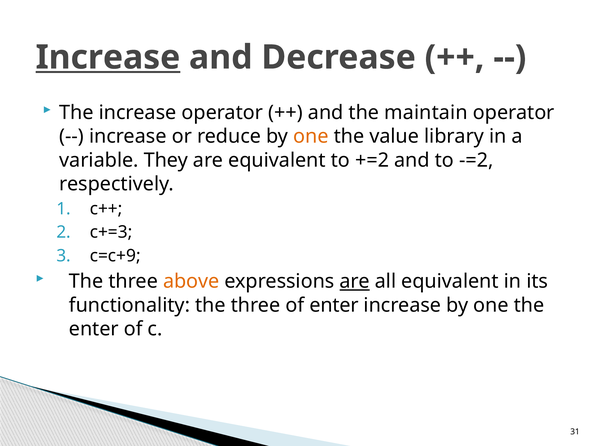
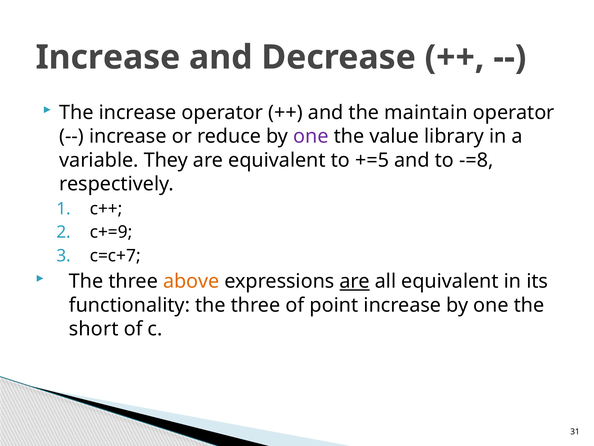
Increase at (108, 57) underline: present -> none
one at (311, 136) colour: orange -> purple
+=2: +=2 -> +=5
-=2: -=2 -> -=8
c+=3: c+=3 -> c+=9
c=c+9: c=c+9 -> c=c+7
of enter: enter -> point
enter at (94, 329): enter -> short
